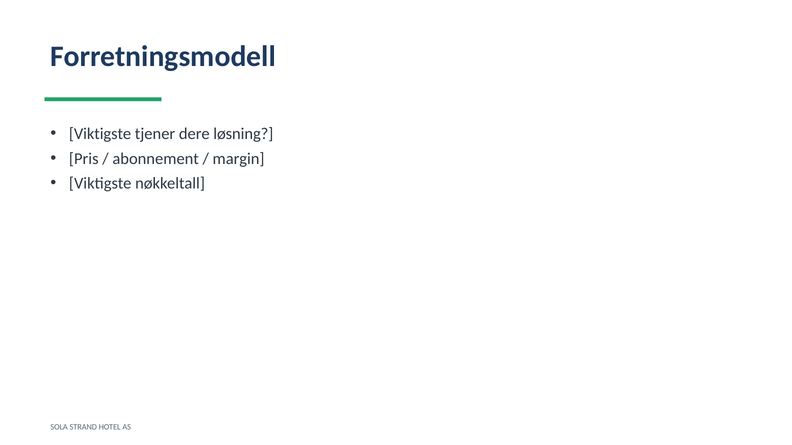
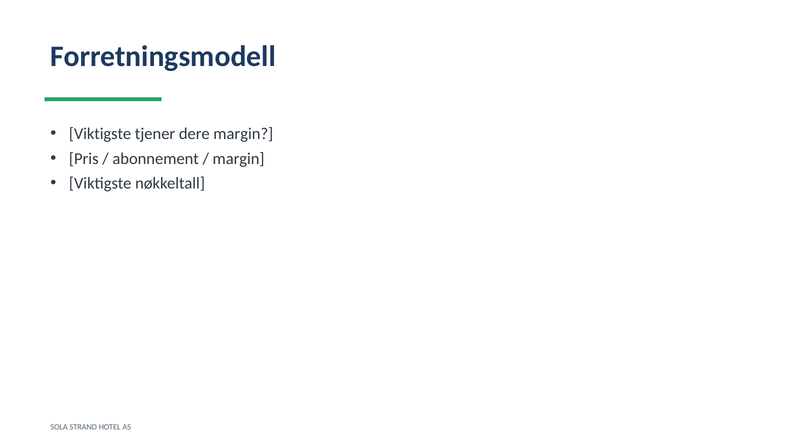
dere løsning: løsning -> margin
